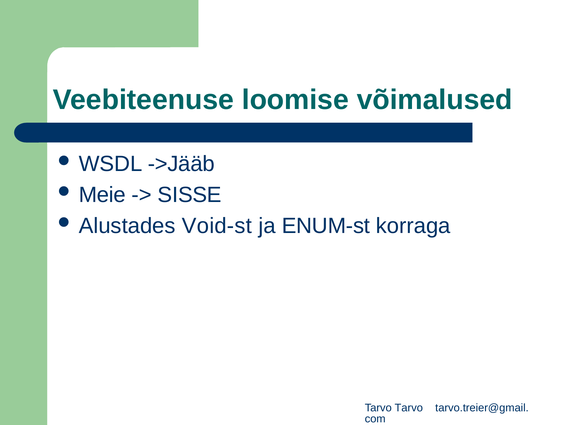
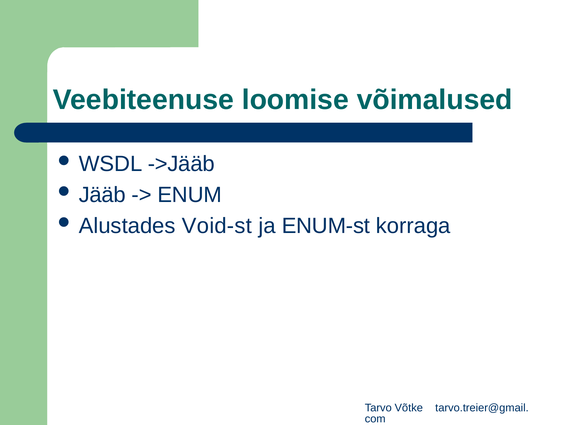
Meie: Meie -> Jääb
SISSE: SISSE -> ENUM
Tarvo Tarvo: Tarvo -> Võtke
